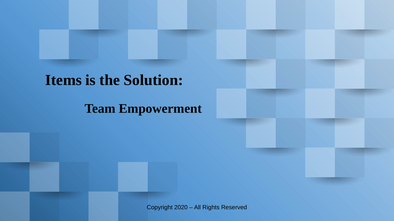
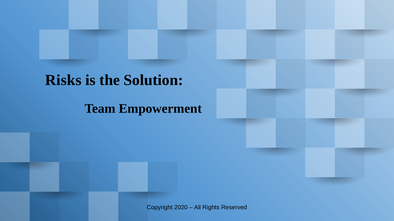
Items: Items -> Risks
